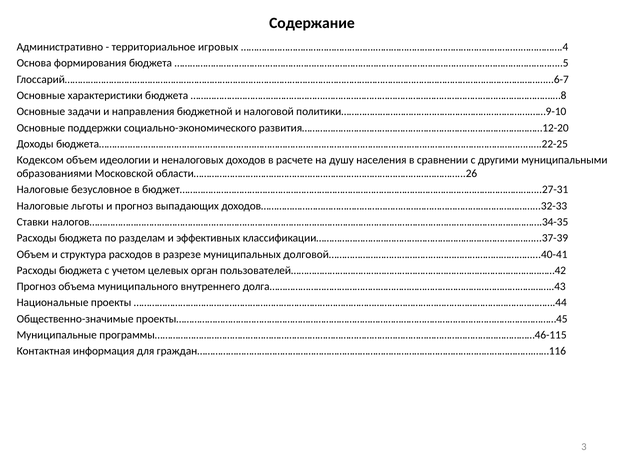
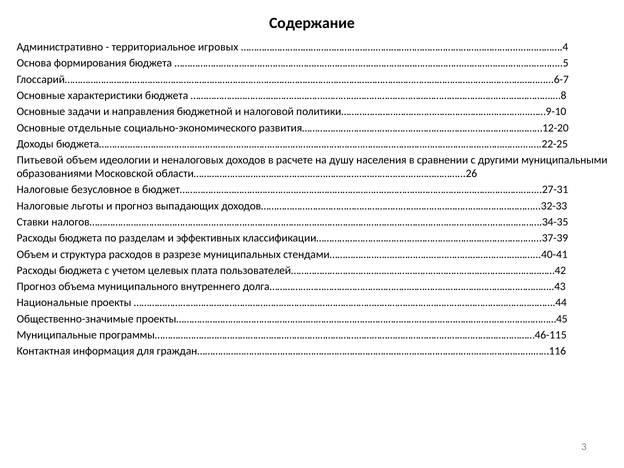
поддержки: поддержки -> отдельные
Кодексом: Кодексом -> Питьевой
долговой……………………………………………………………………...40-41: долговой……………………………………………………………………...40-41 -> стендами……………………………………………………………………...40-41
орган: орган -> плата
